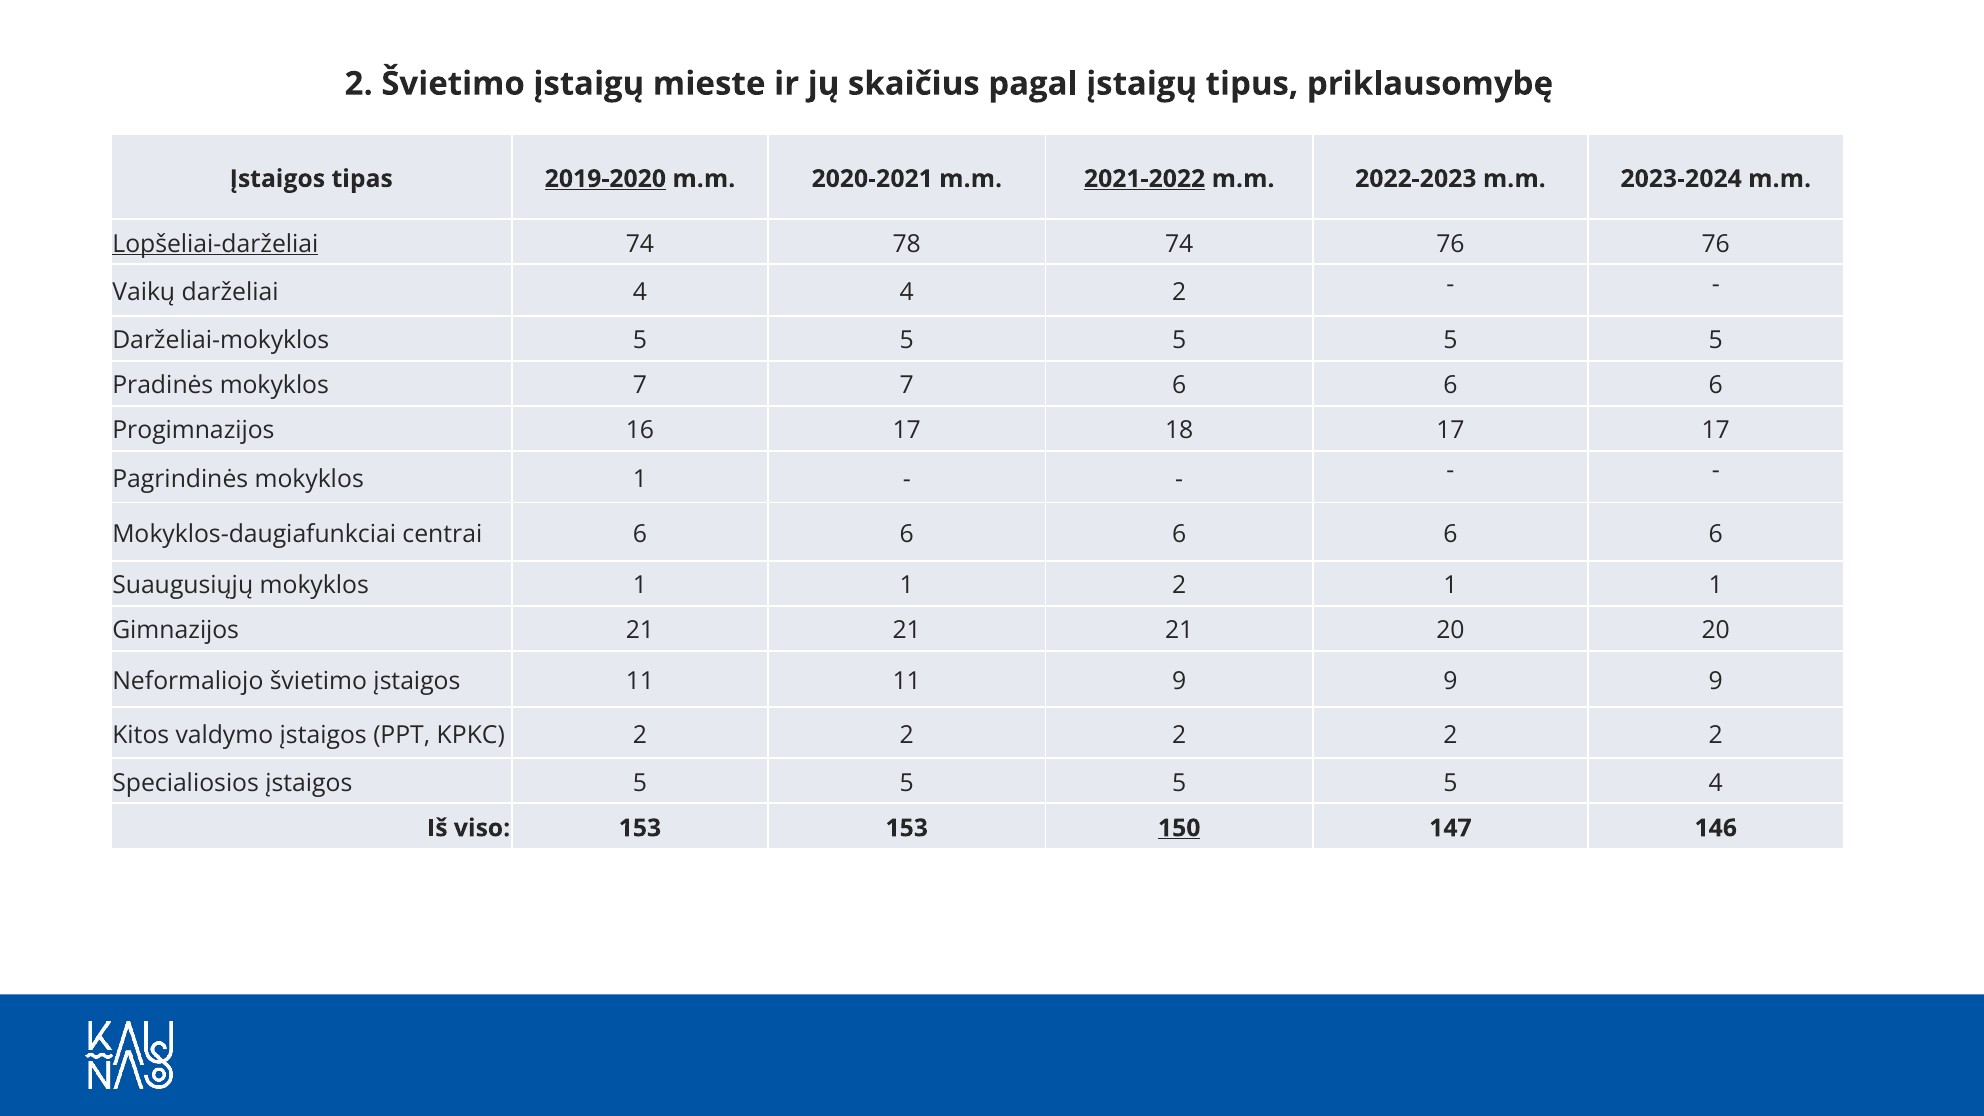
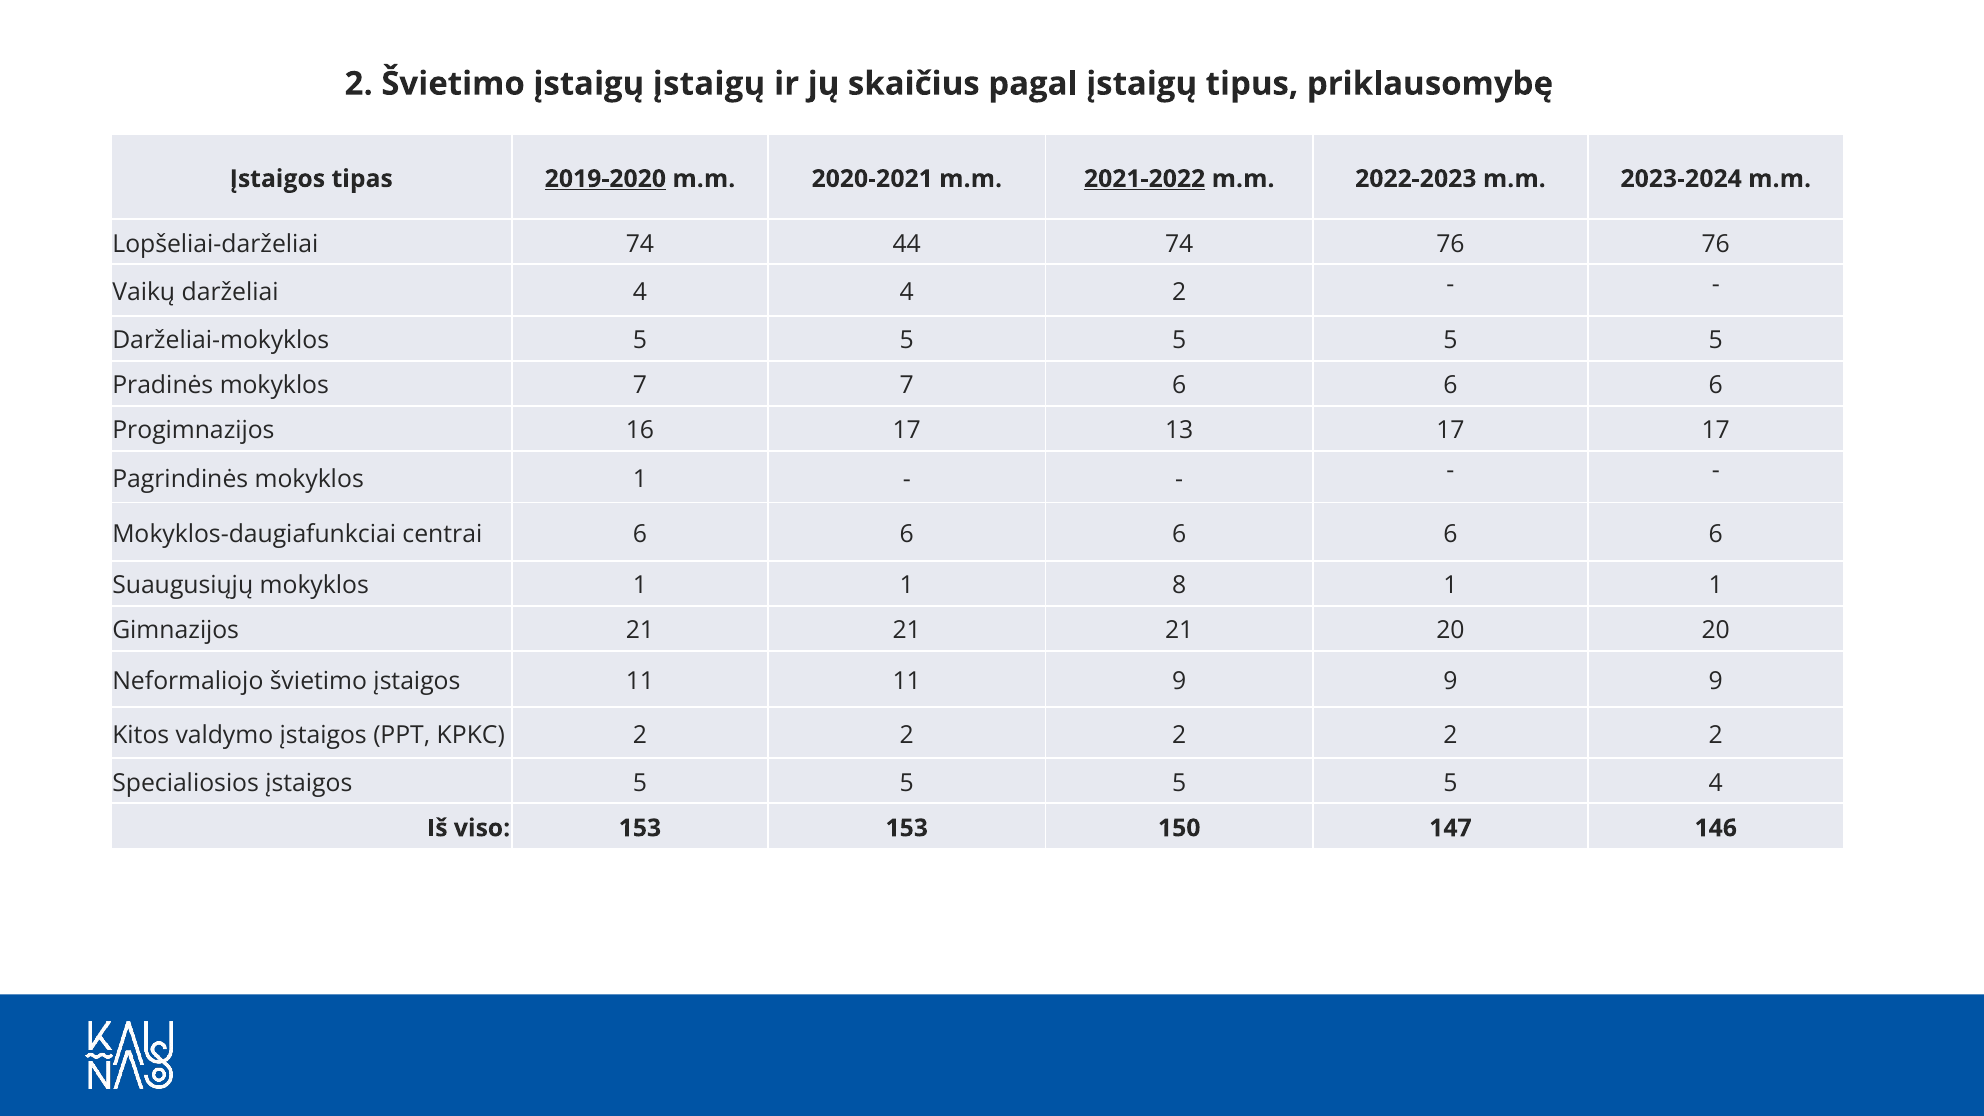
įstaigų mieste: mieste -> įstaigų
Lopšeliai-darželiai underline: present -> none
78: 78 -> 44
18: 18 -> 13
1 2: 2 -> 8
150 underline: present -> none
